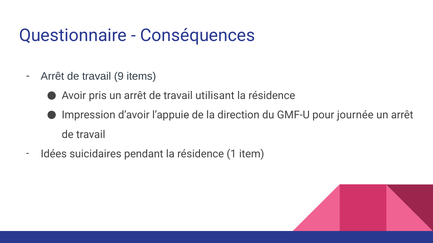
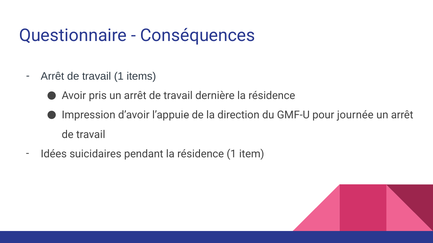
travail 9: 9 -> 1
utilisant: utilisant -> dernière
